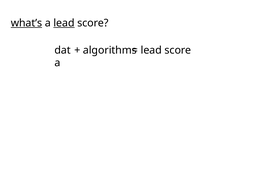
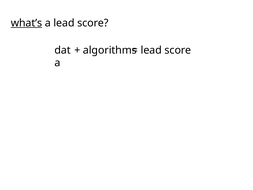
lead at (64, 23) underline: present -> none
